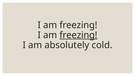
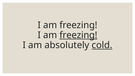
cold underline: none -> present
